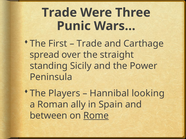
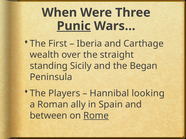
Trade at (59, 13): Trade -> When
Punic underline: none -> present
Trade at (89, 44): Trade -> Iberia
spread: spread -> wealth
Power: Power -> Began
